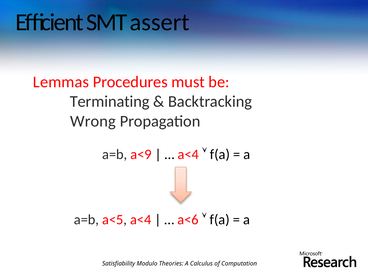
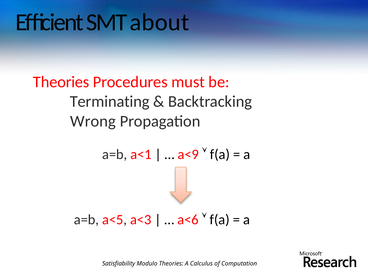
assert: assert -> about
Lemmas at (61, 82): Lemmas -> Theories
a<9: a<9 -> a<1
a<4 at (188, 154): a<4 -> a<9
a<5 a<4: a<4 -> a<3
